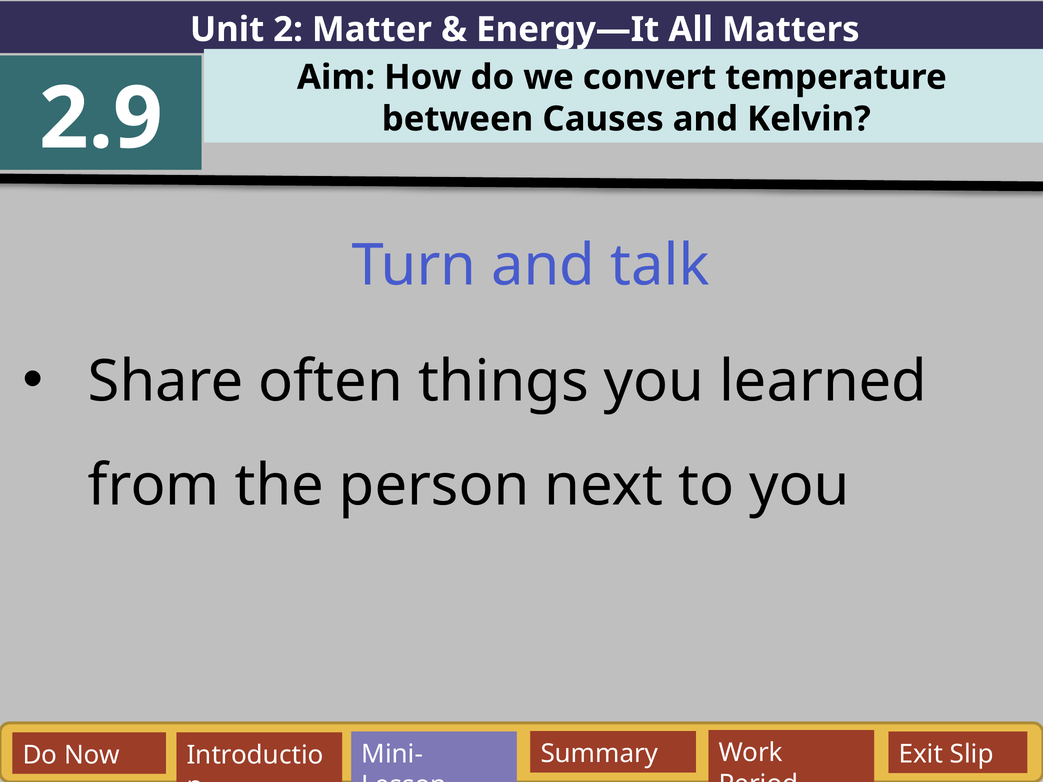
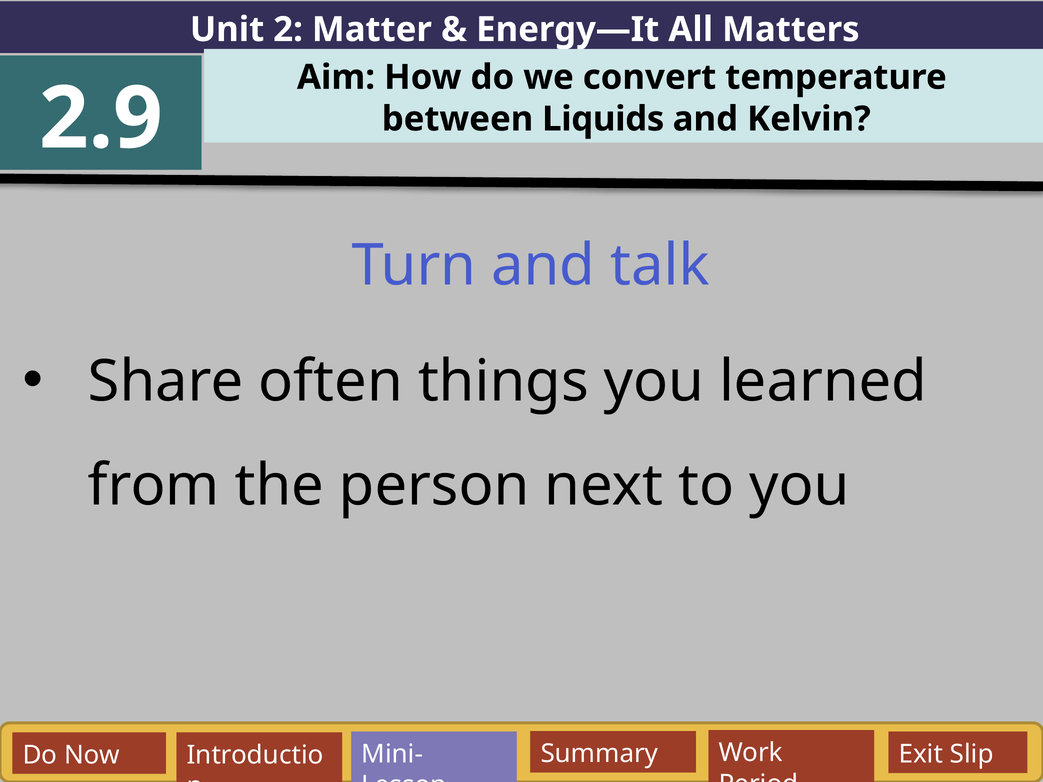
Causes: Causes -> Liquids
